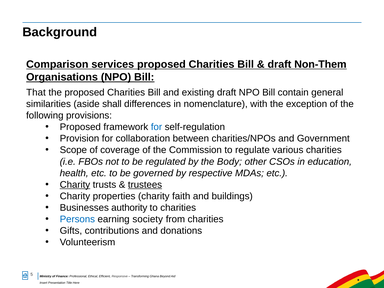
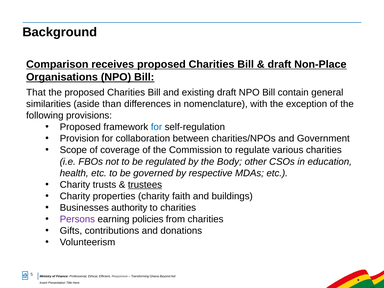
services: services -> receives
Non-Them: Non-Them -> Non-Place
shall: shall -> than
Charity at (75, 185) underline: present -> none
Persons colour: blue -> purple
society: society -> policies
